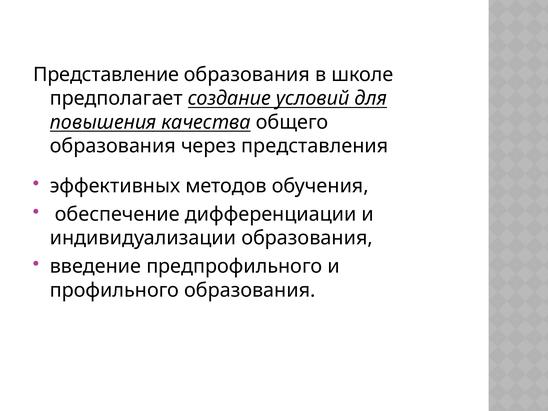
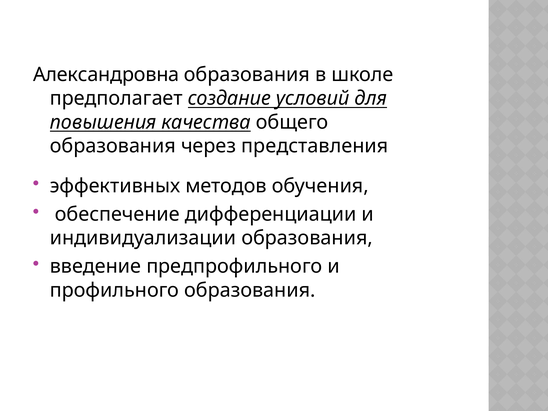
Представление: Представление -> Александровна
